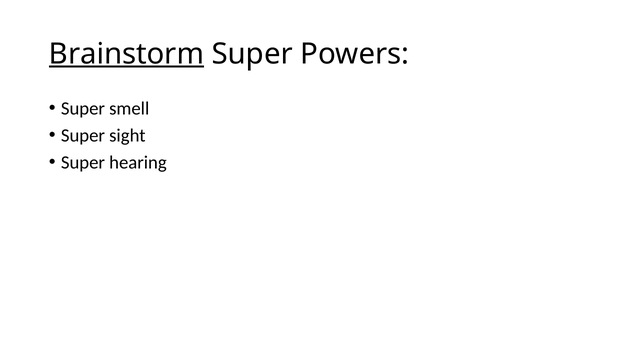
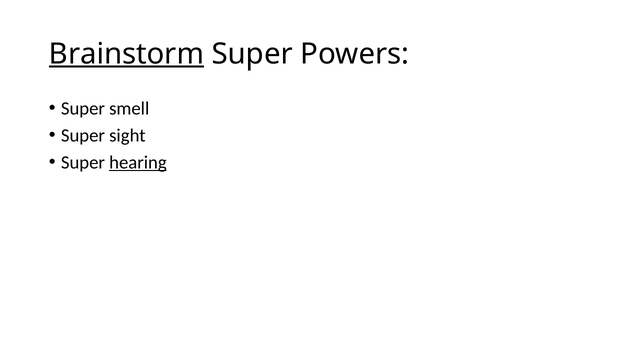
hearing underline: none -> present
